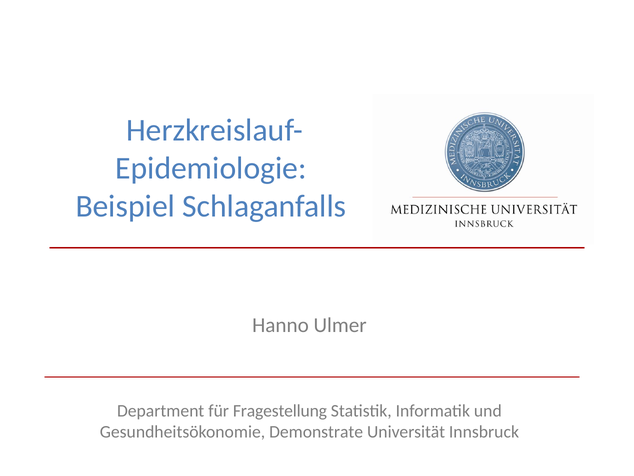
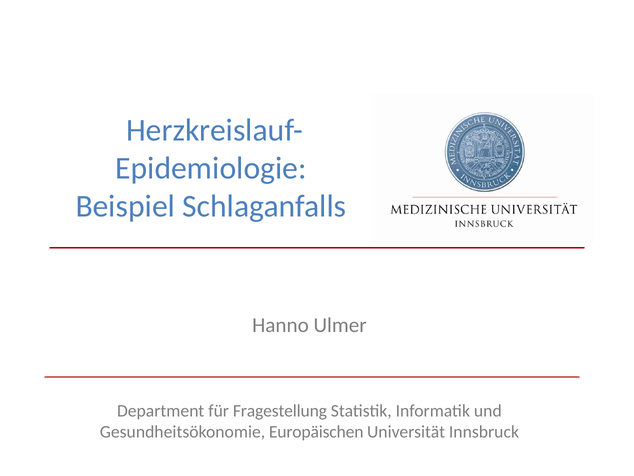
Demonstrate: Demonstrate -> Europäischen
